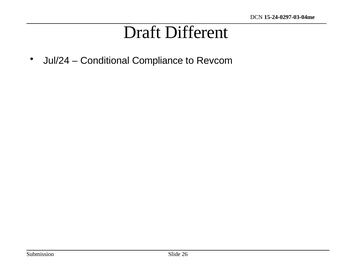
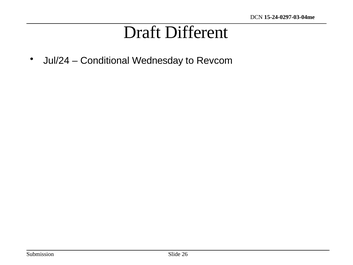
Compliance: Compliance -> Wednesday
